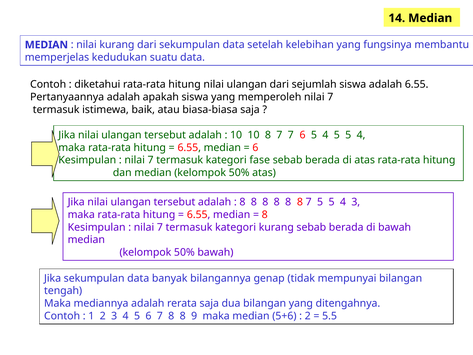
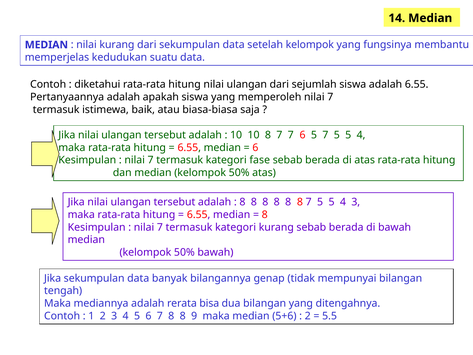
setelah kelebihan: kelebihan -> kelompok
6 5 4: 4 -> 7
rerata saja: saja -> bisa
